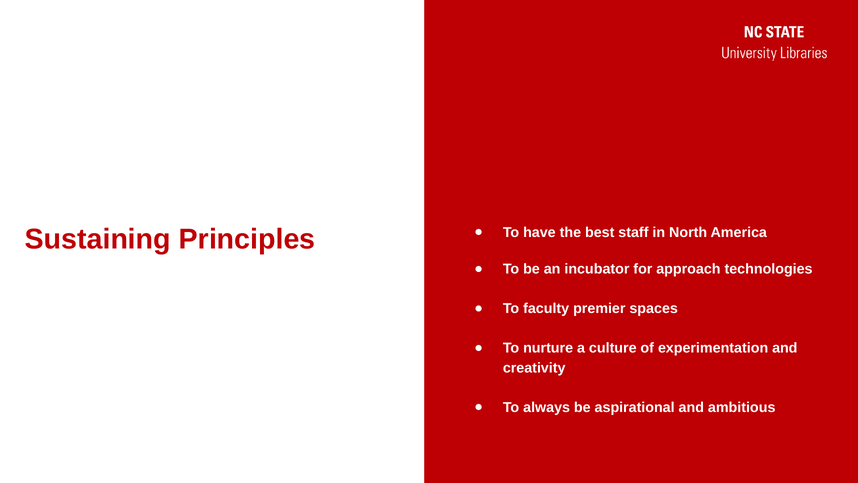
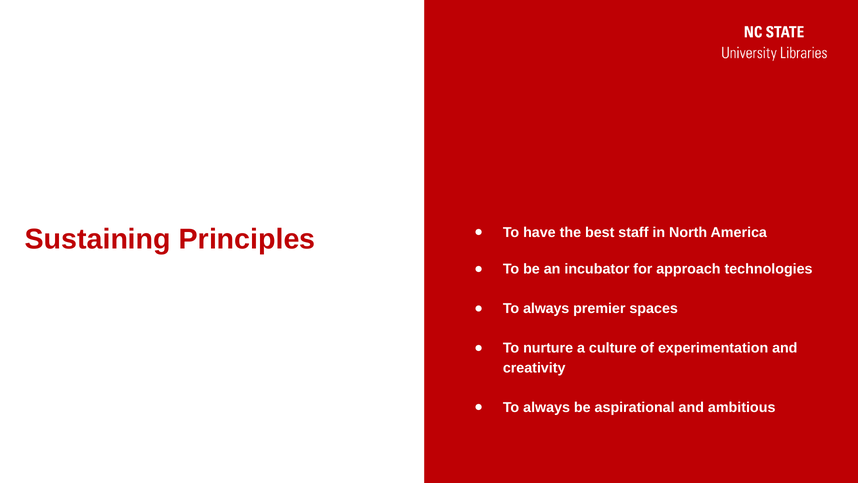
faculty at (546, 308): faculty -> always
